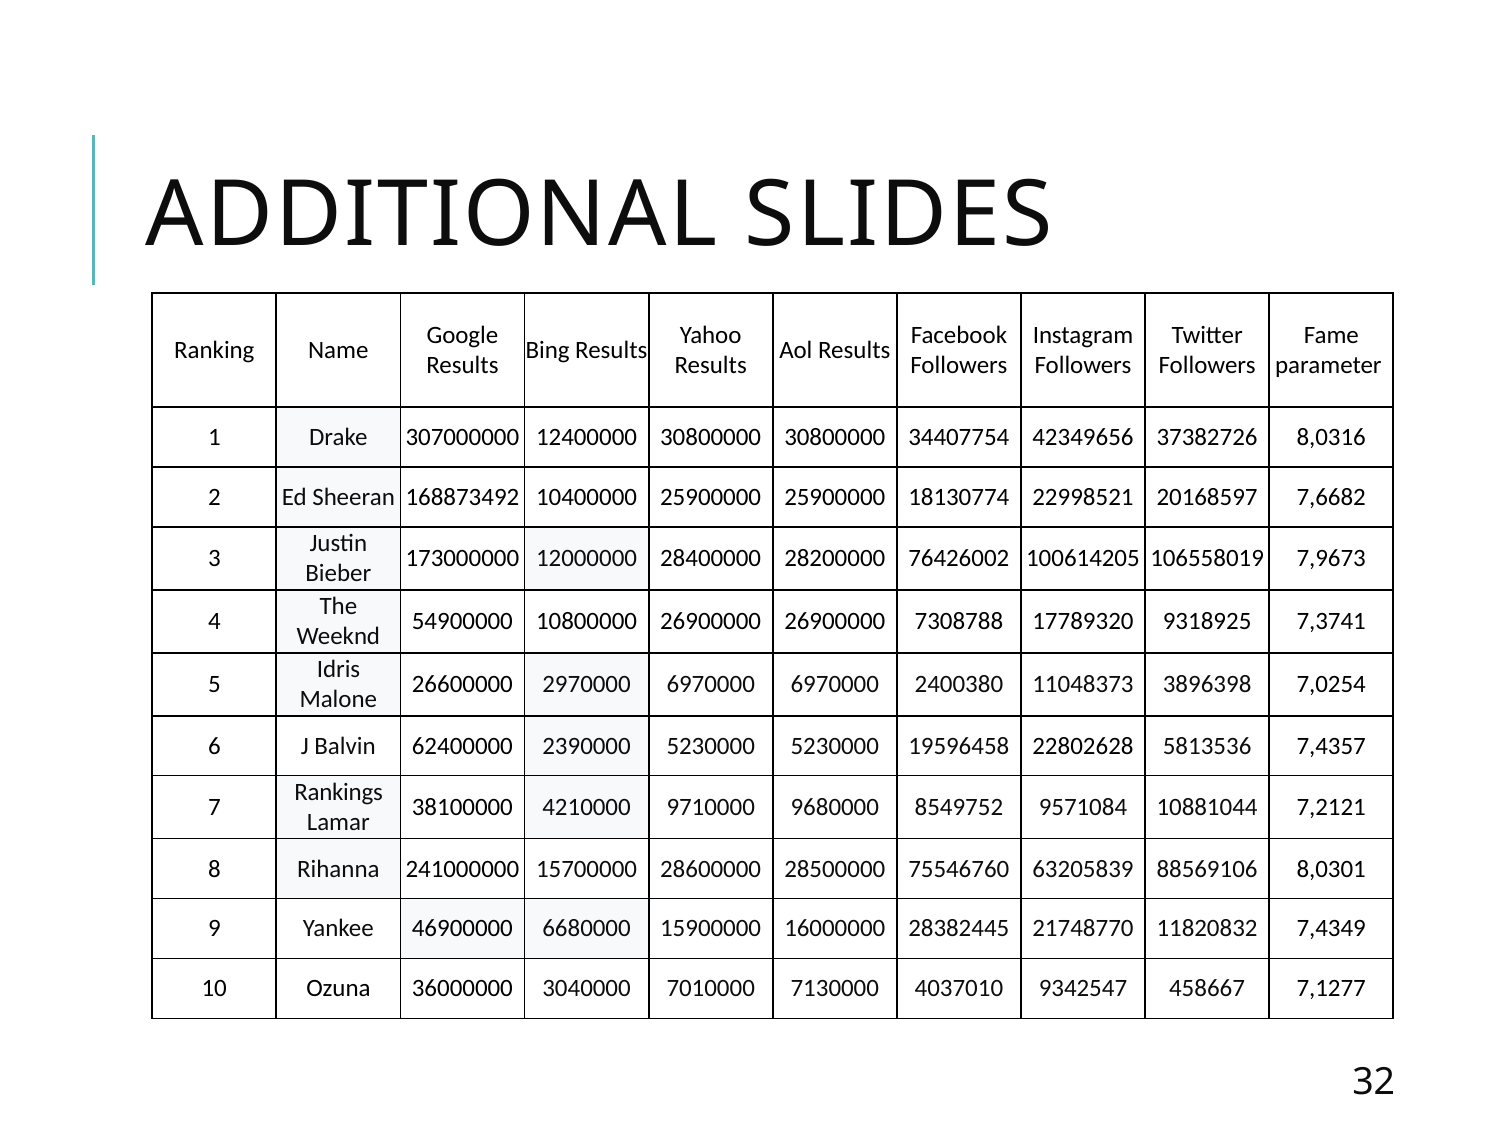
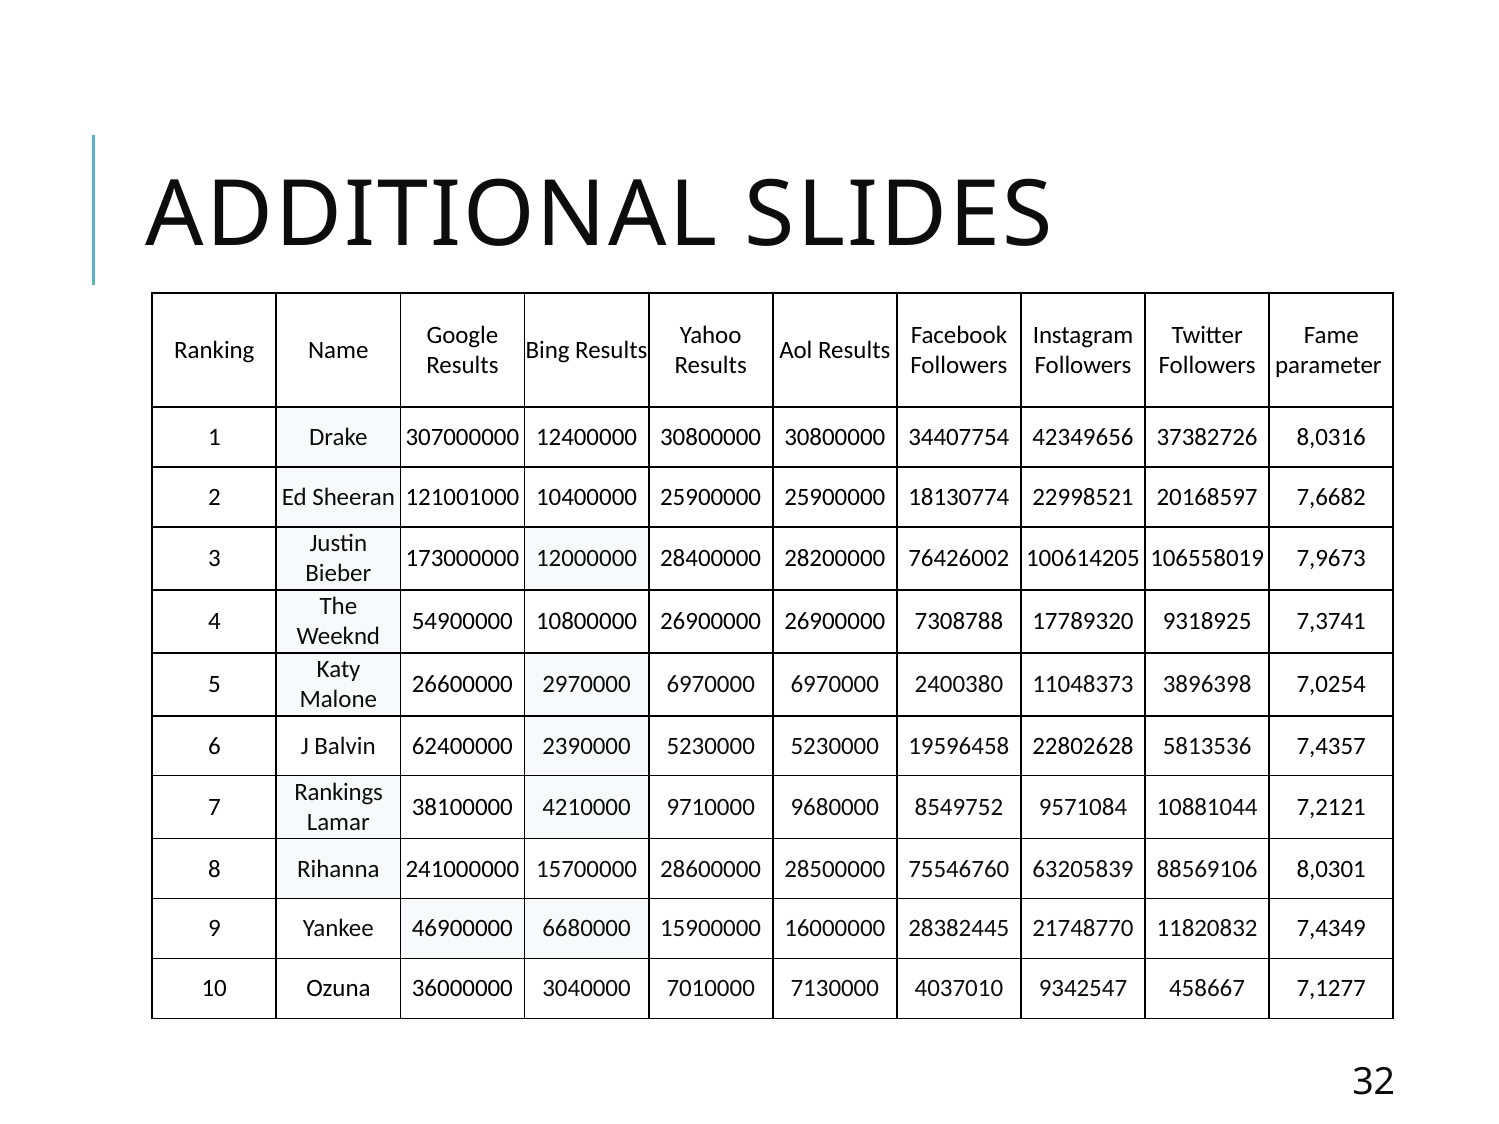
168873492: 168873492 -> 121001000
Idris: Idris -> Katy
